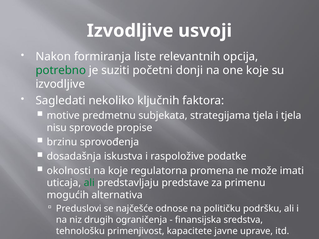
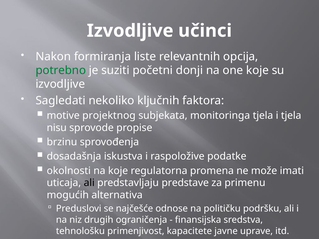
usvoji: usvoji -> učinci
predmetnu: predmetnu -> projektnog
strategijama: strategijama -> monitoringa
ali at (89, 183) colour: green -> black
